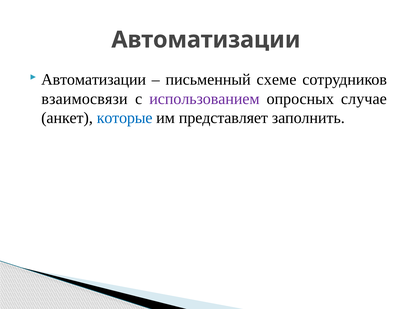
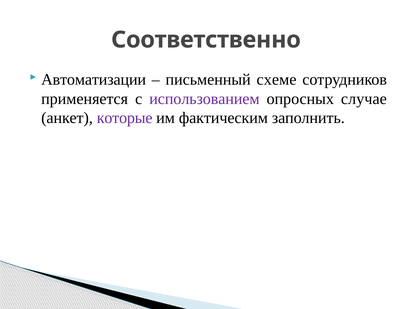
Автоматизации at (206, 40): Автоматизации -> Соответственно
взаимосвязи: взаимосвязи -> применяется
которые colour: blue -> purple
представляет: представляет -> фактическим
